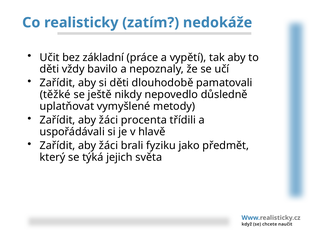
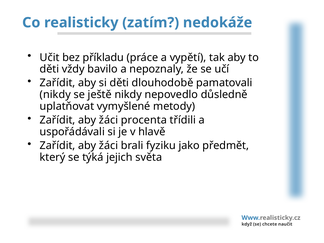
základní: základní -> příkladu
těžké at (55, 95): těžké -> nikdy
